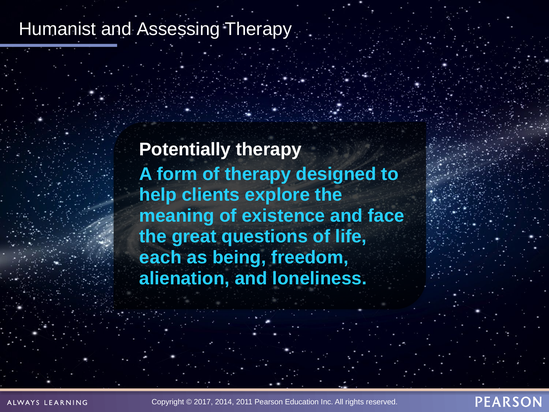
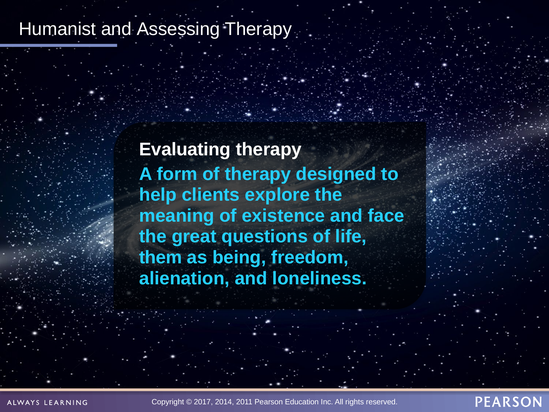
Potentially: Potentially -> Evaluating
each: each -> them
